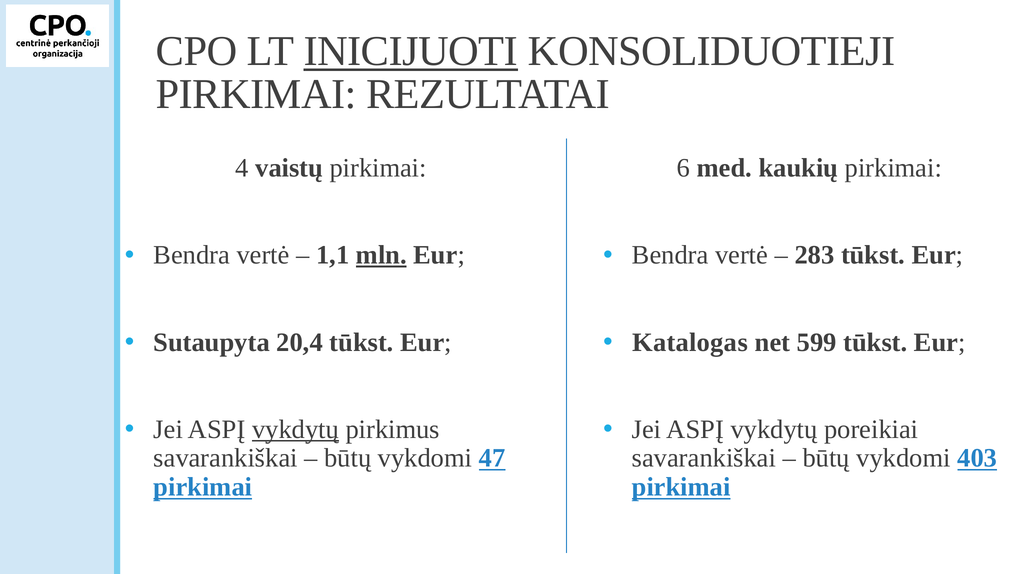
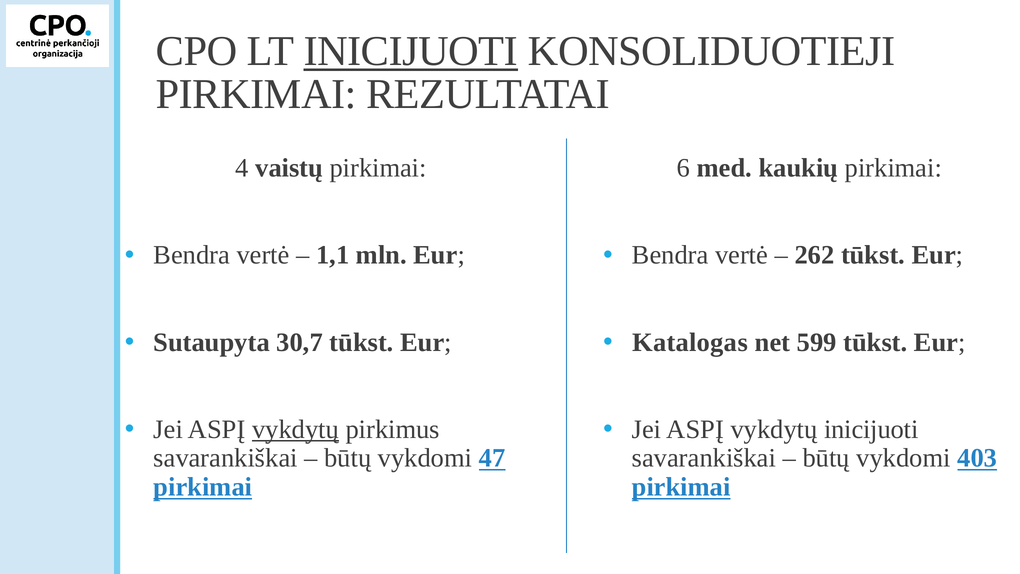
mln underline: present -> none
283: 283 -> 262
20,4: 20,4 -> 30,7
vykdytų poreikiai: poreikiai -> inicijuoti
